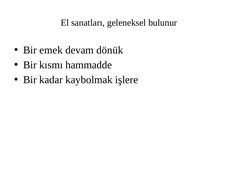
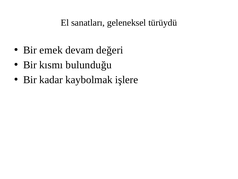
bulunur: bulunur -> türüydü
dönük: dönük -> değeri
hammadde: hammadde -> bulunduğu
